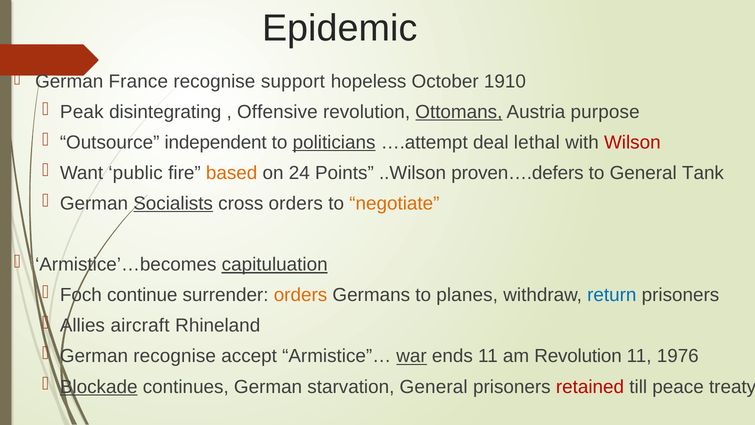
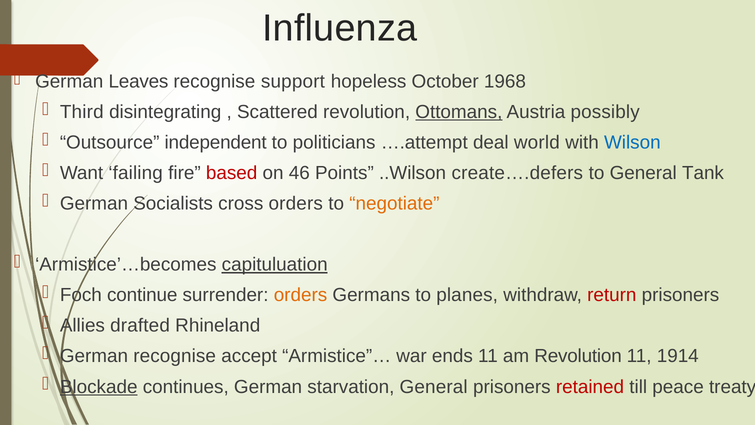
Epidemic: Epidemic -> Influenza
France: France -> Leaves
1910: 1910 -> 1968
Peak: Peak -> Third
Offensive: Offensive -> Scattered
purpose: purpose -> possibly
politicians underline: present -> none
lethal: lethal -> world
Wilson colour: red -> blue
public: public -> failing
based colour: orange -> red
24: 24 -> 46
proven….defers: proven….defers -> create….defers
Socialists underline: present -> none
return colour: blue -> red
aircraft: aircraft -> drafted
war underline: present -> none
1976: 1976 -> 1914
